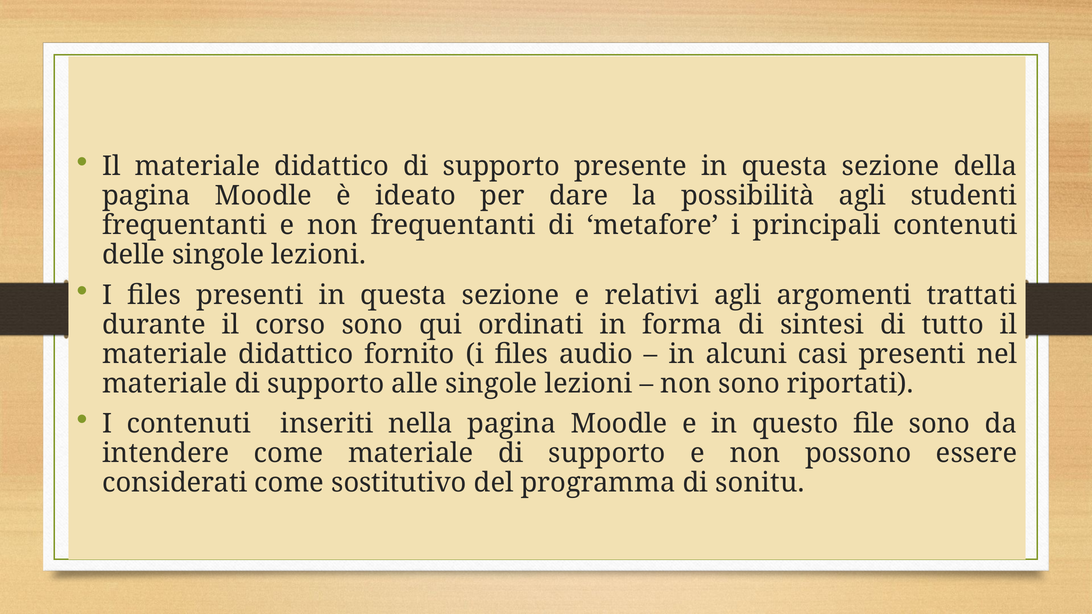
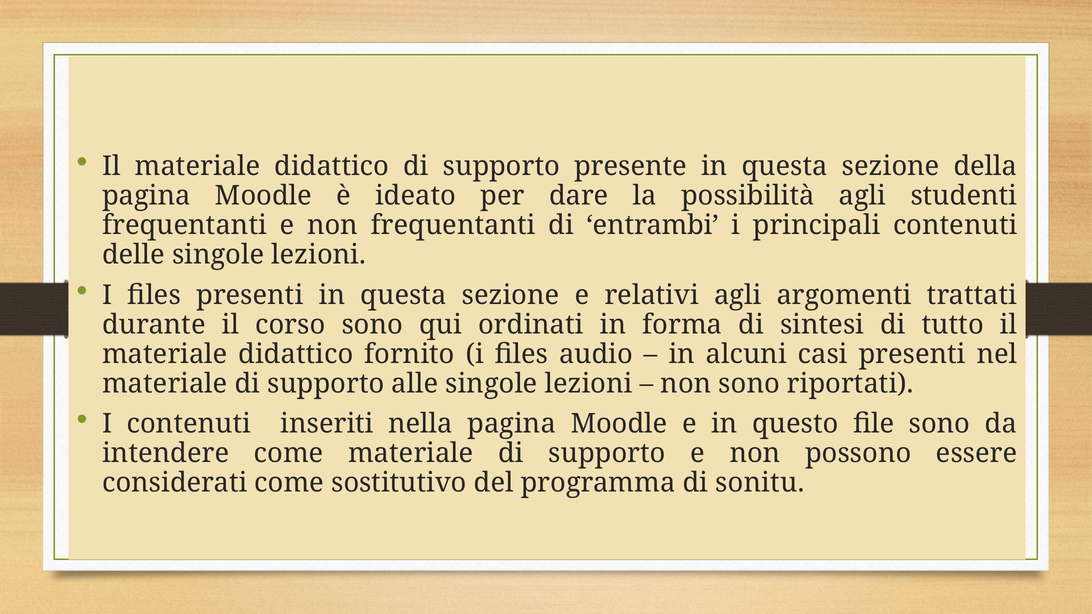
metafore: metafore -> entrambi
